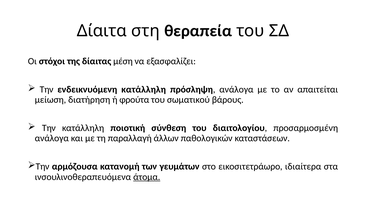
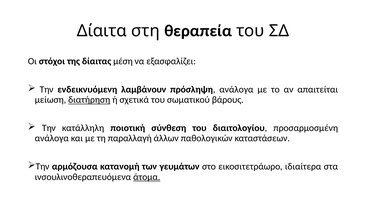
ενδεικνυόμενη κατάλληλη: κατάλληλη -> λαμβάνουν
διατήρηση underline: none -> present
φρούτα: φρούτα -> σχετικά
